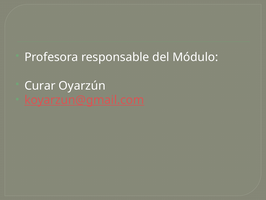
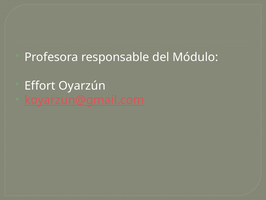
Curar: Curar -> Effort
